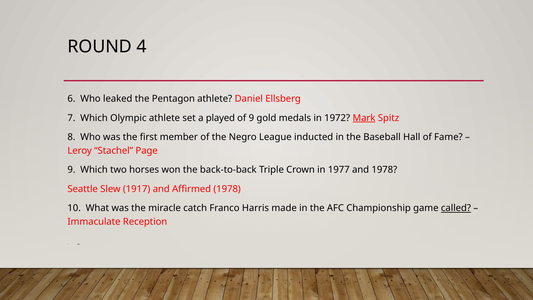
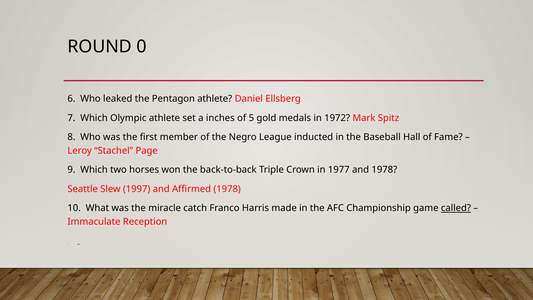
4: 4 -> 0
played: played -> inches
of 9: 9 -> 5
Mark underline: present -> none
1917: 1917 -> 1997
